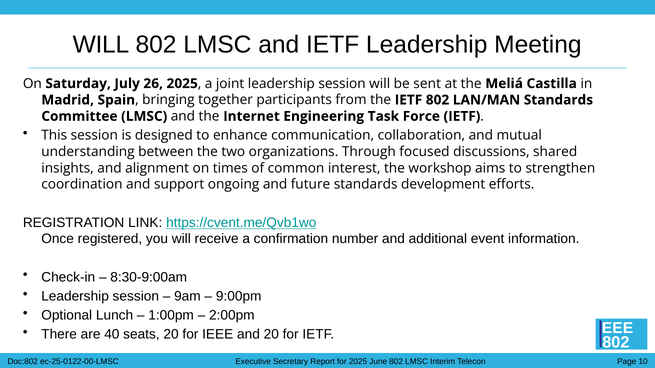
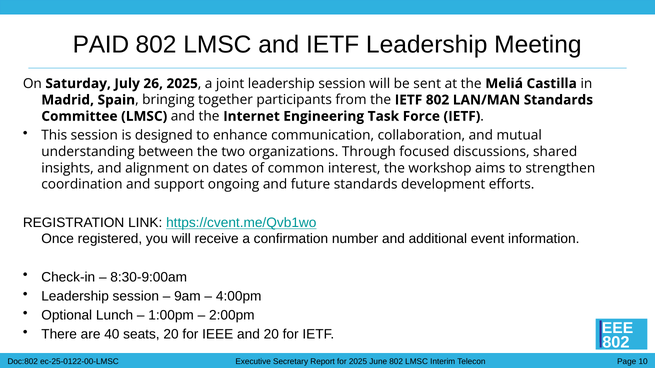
WILL at (101, 45): WILL -> PAID
times: times -> dates
9:00pm: 9:00pm -> 4:00pm
